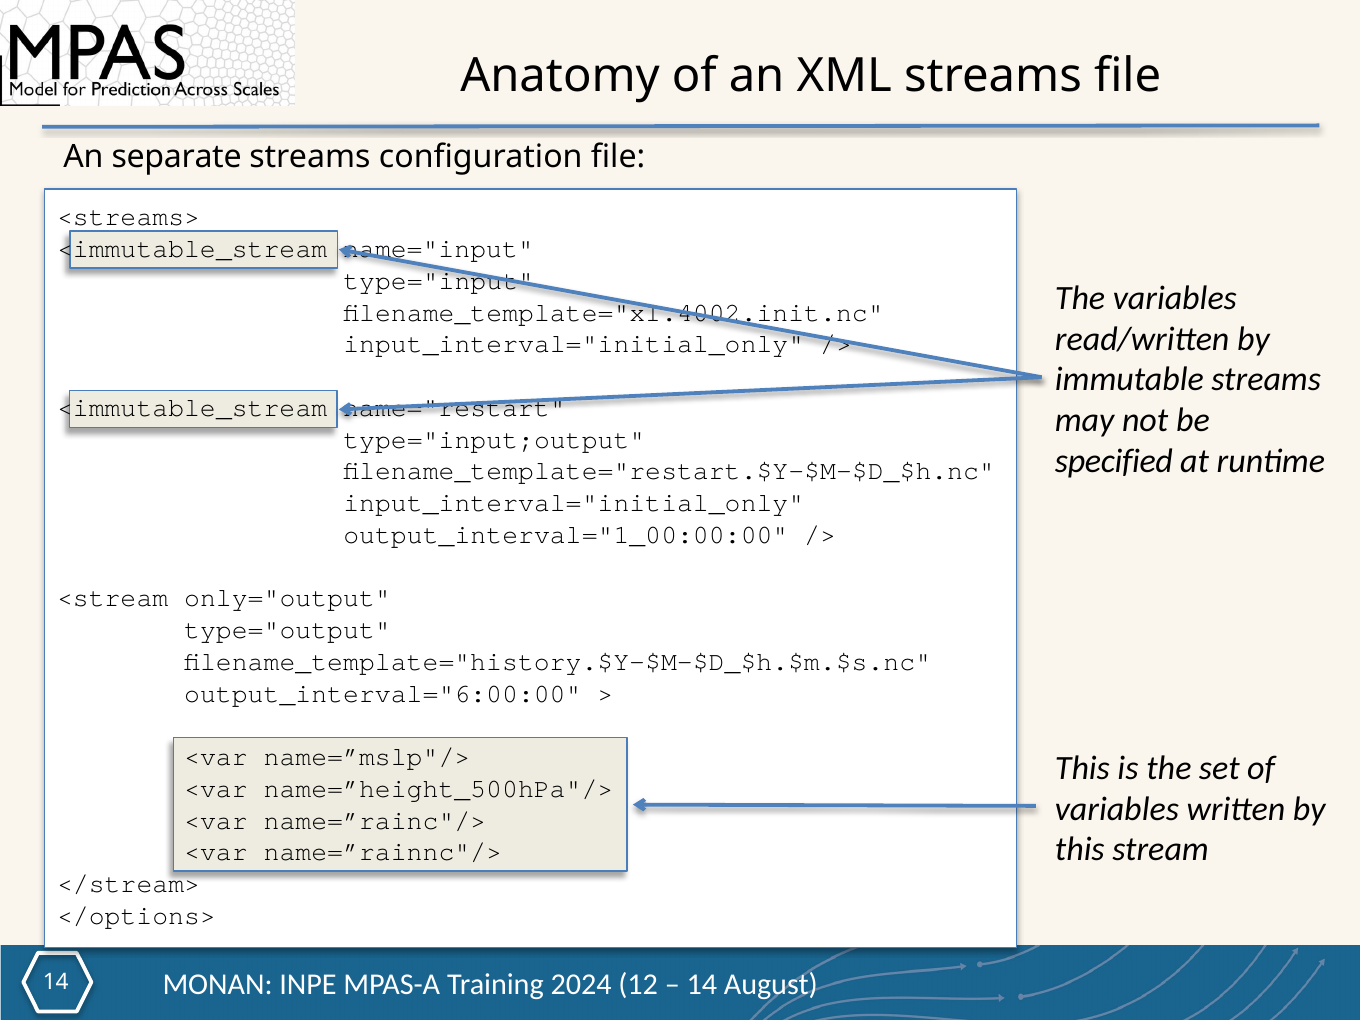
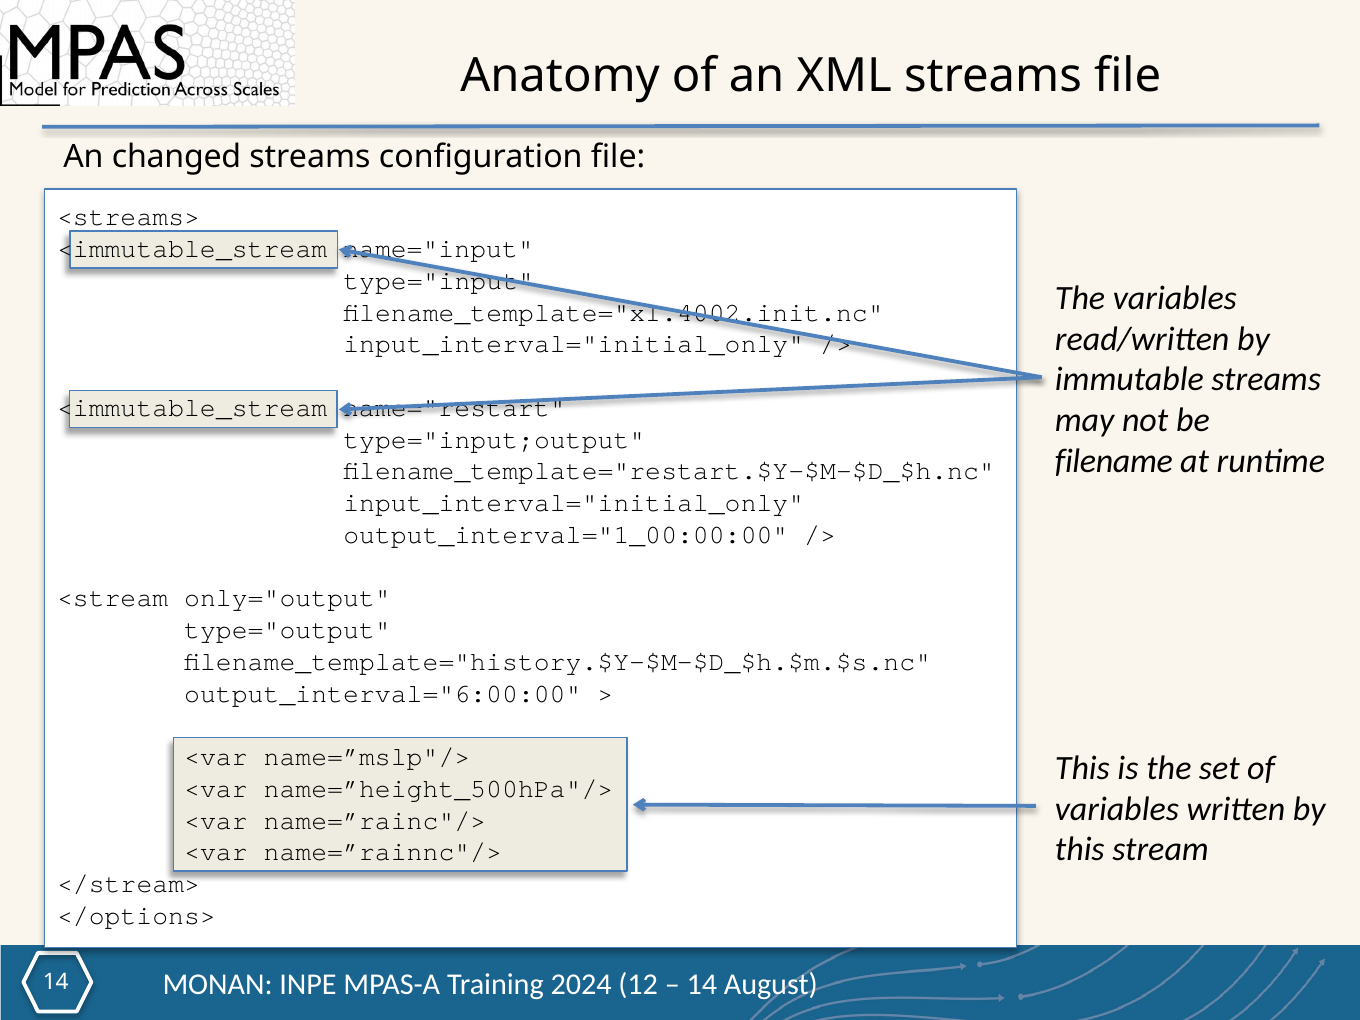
separate: separate -> changed
specified: specified -> filename
